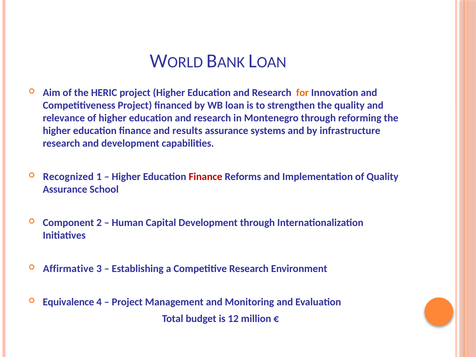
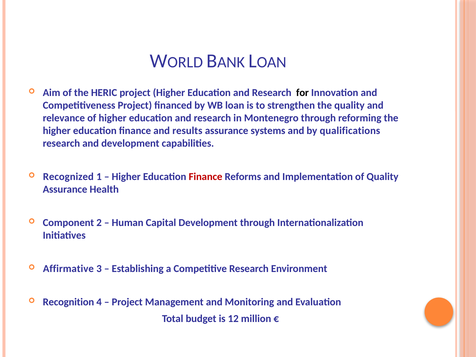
for colour: orange -> black
infrastructure: infrastructure -> qualifications
School: School -> Health
Equivalence: Equivalence -> Recognition
